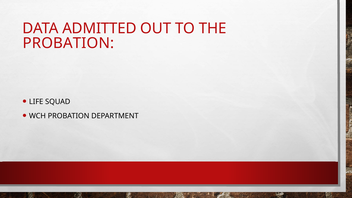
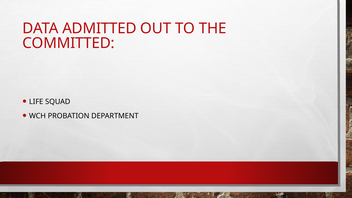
PROBATION at (68, 43): PROBATION -> COMMITTED
